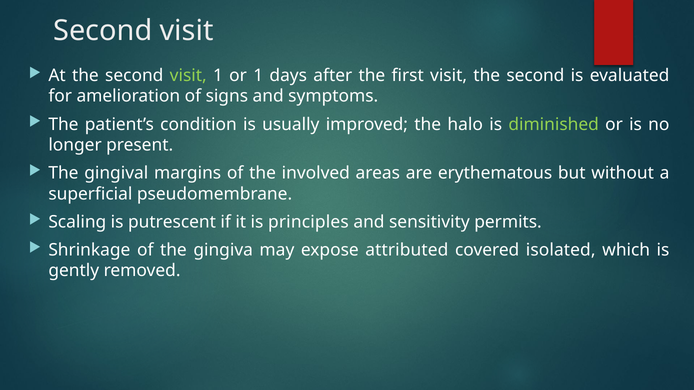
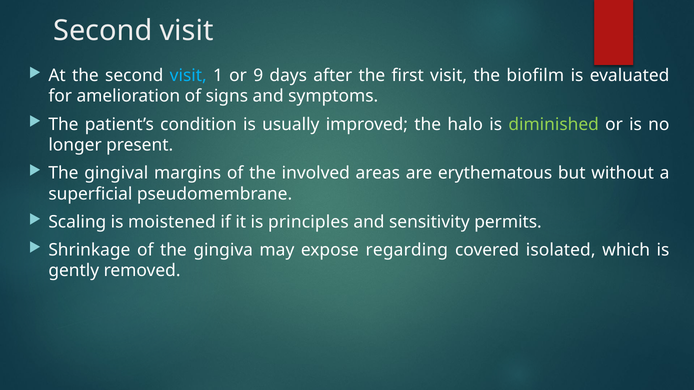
visit at (188, 76) colour: light green -> light blue
or 1: 1 -> 9
visit the second: second -> biofilm
putrescent: putrescent -> moistened
attributed: attributed -> regarding
